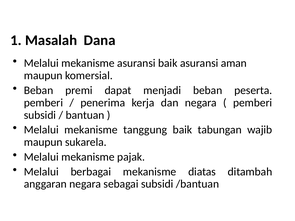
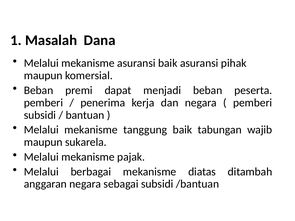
aman: aman -> pihak
